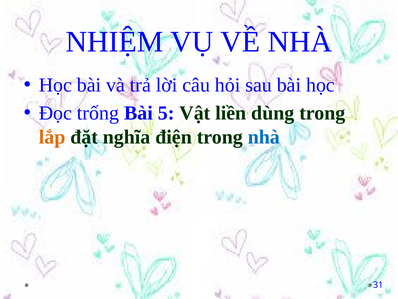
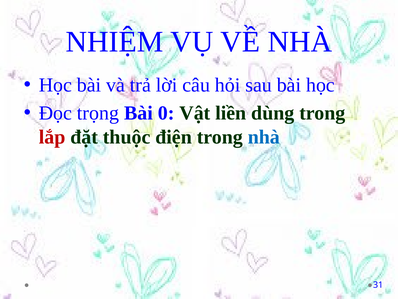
trống: trống -> trọng
5: 5 -> 0
lắp colour: orange -> red
nghĩa: nghĩa -> thuộc
